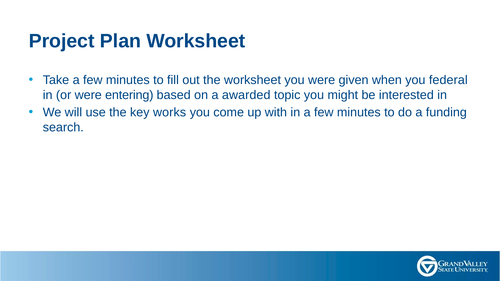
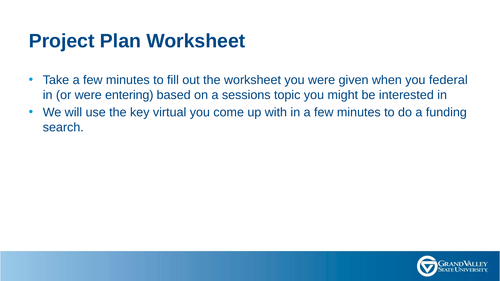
awarded: awarded -> sessions
works: works -> virtual
